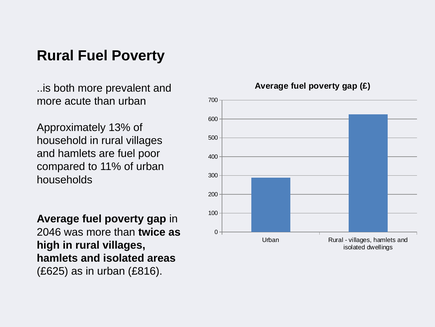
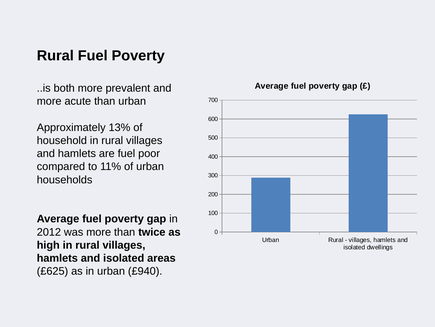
2046: 2046 -> 2012
£816: £816 -> £940
